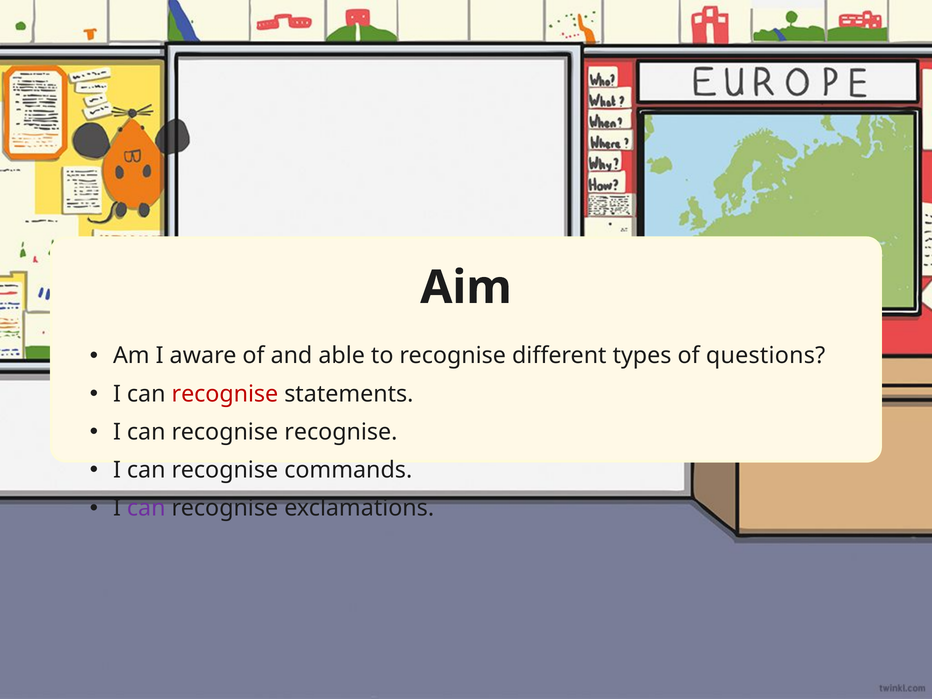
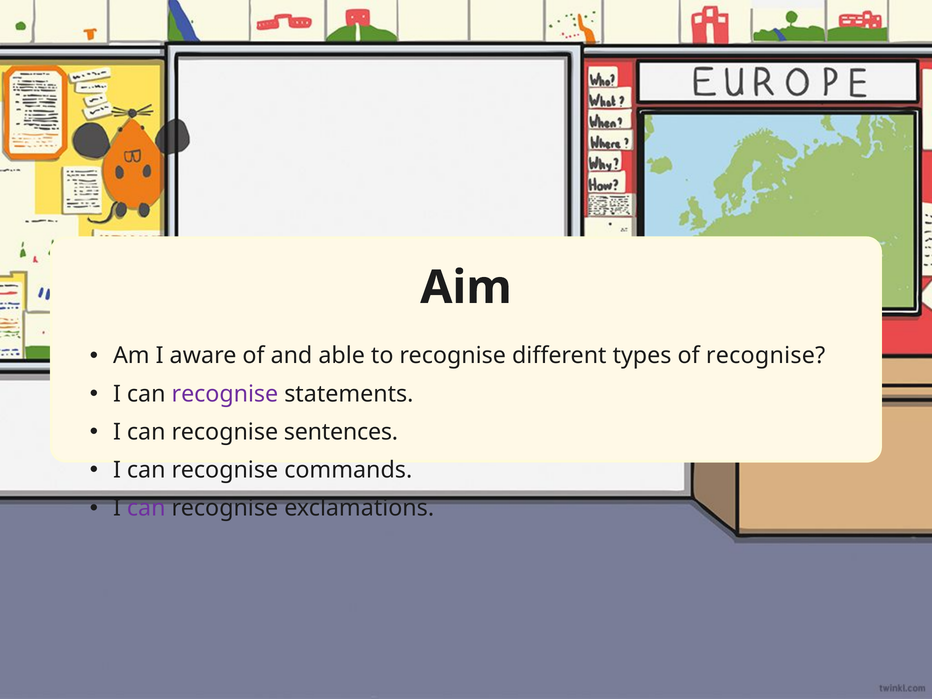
of questions: questions -> recognise
recognise at (225, 394) colour: red -> purple
recognise recognise: recognise -> sentences
